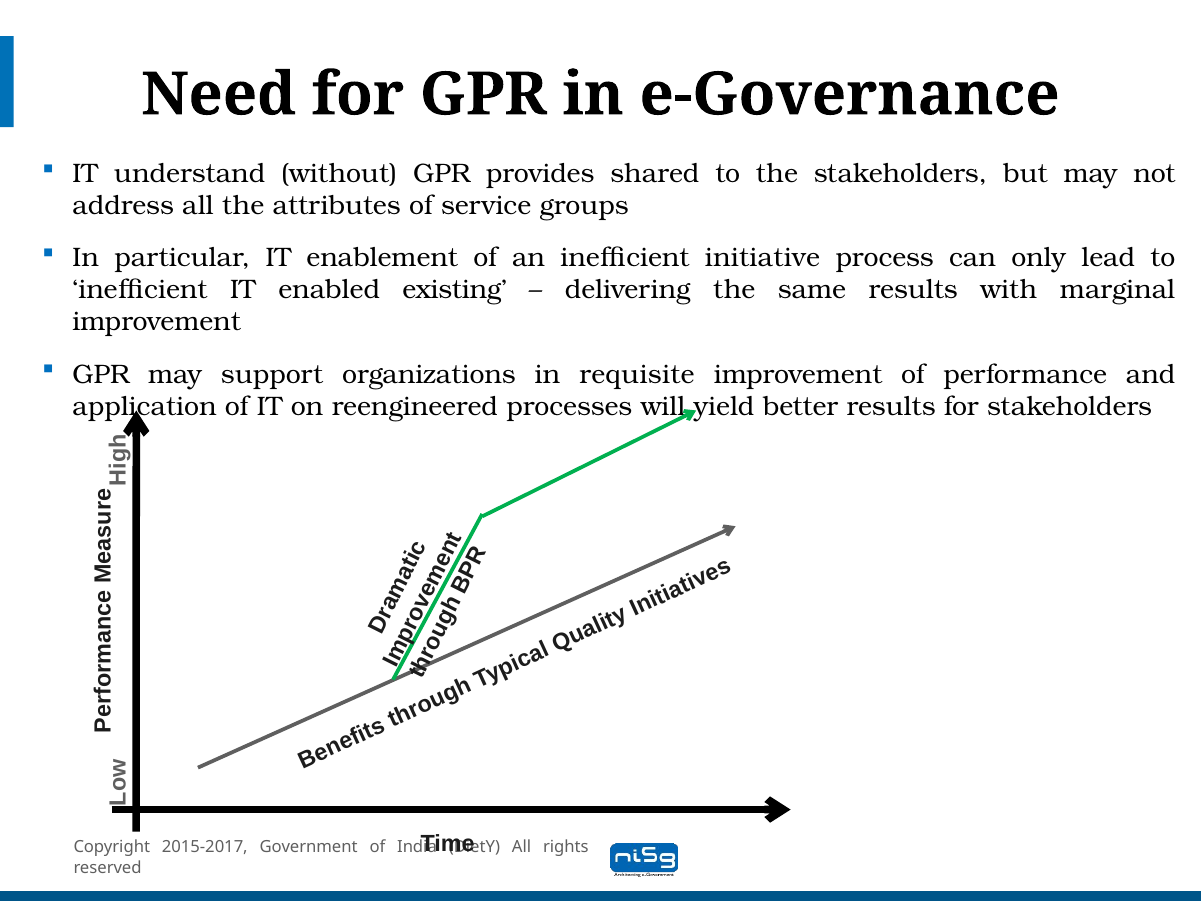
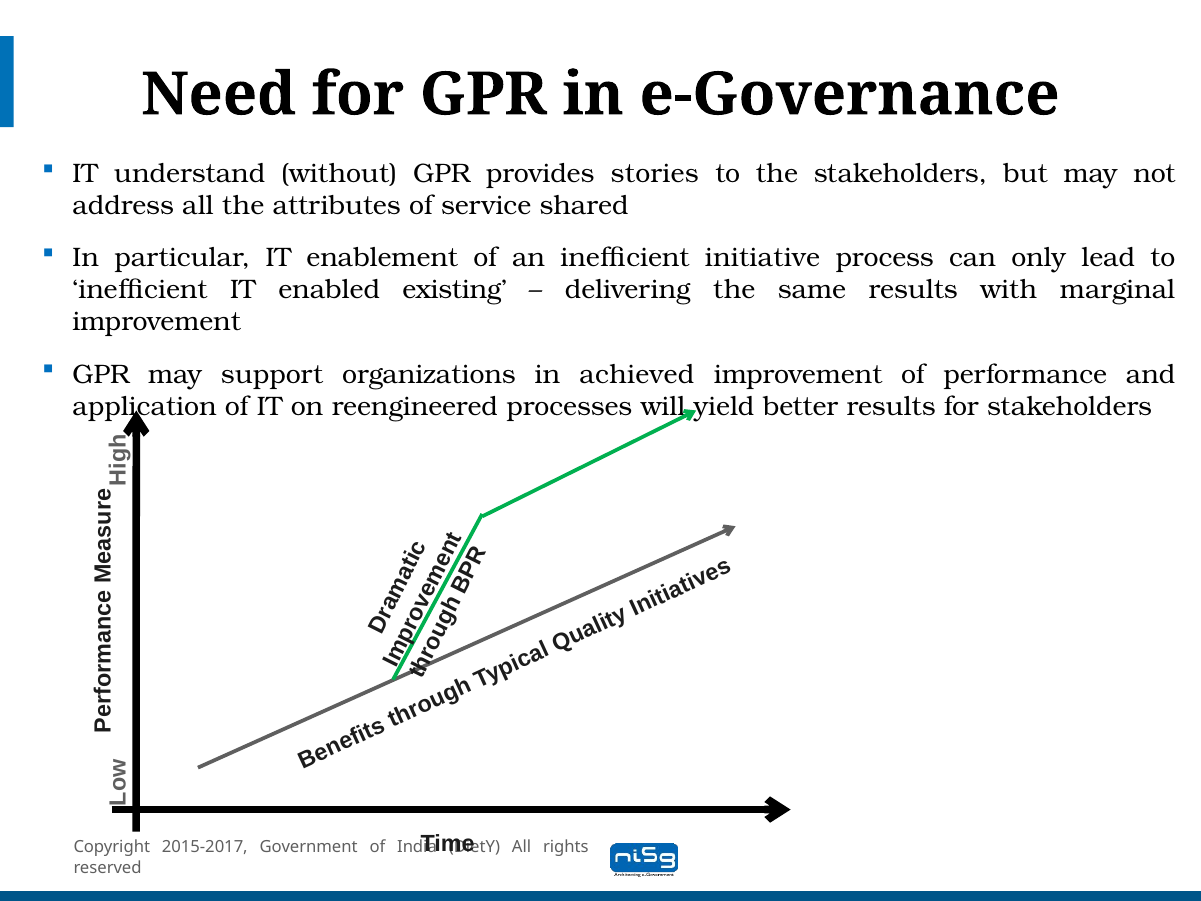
shared: shared -> stories
groups: groups -> shared
requisite: requisite -> achieved
